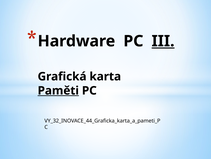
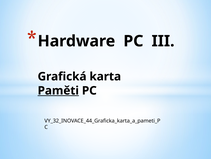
III underline: present -> none
